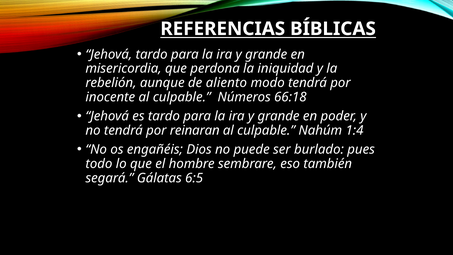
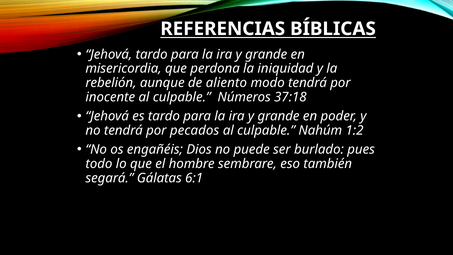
66:18: 66:18 -> 37:18
reinaran: reinaran -> pecados
1:4: 1:4 -> 1:2
6:5: 6:5 -> 6:1
